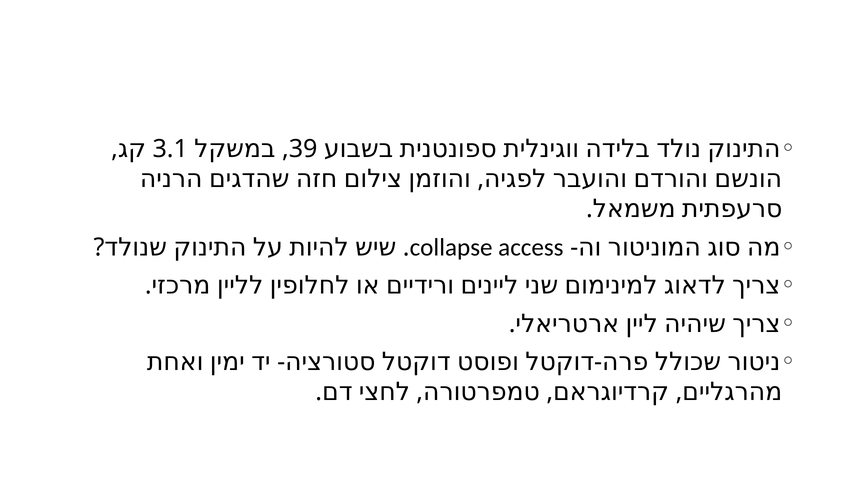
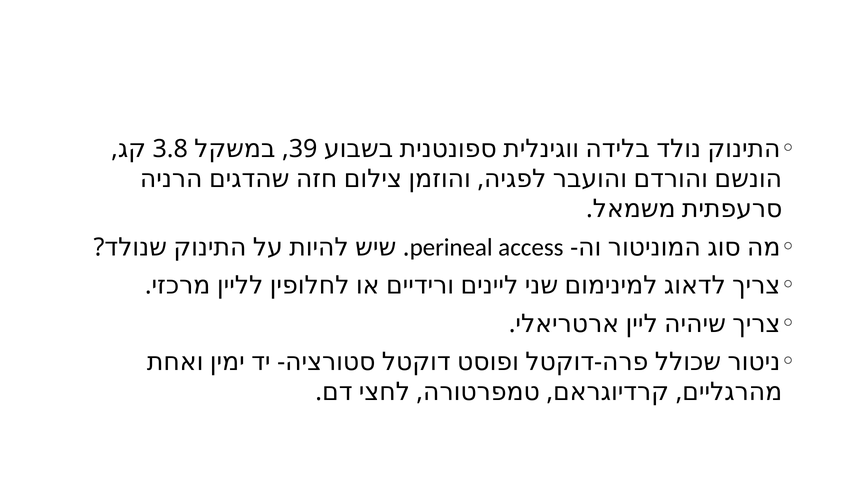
3.1: 3.1 -> 3.8
collapse: collapse -> perineal
